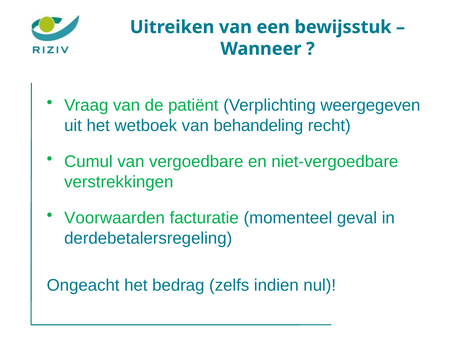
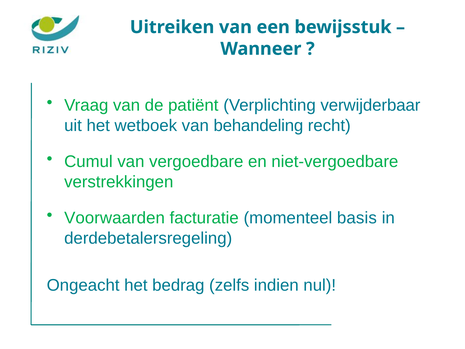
weergegeven: weergegeven -> verwijderbaar
geval: geval -> basis
